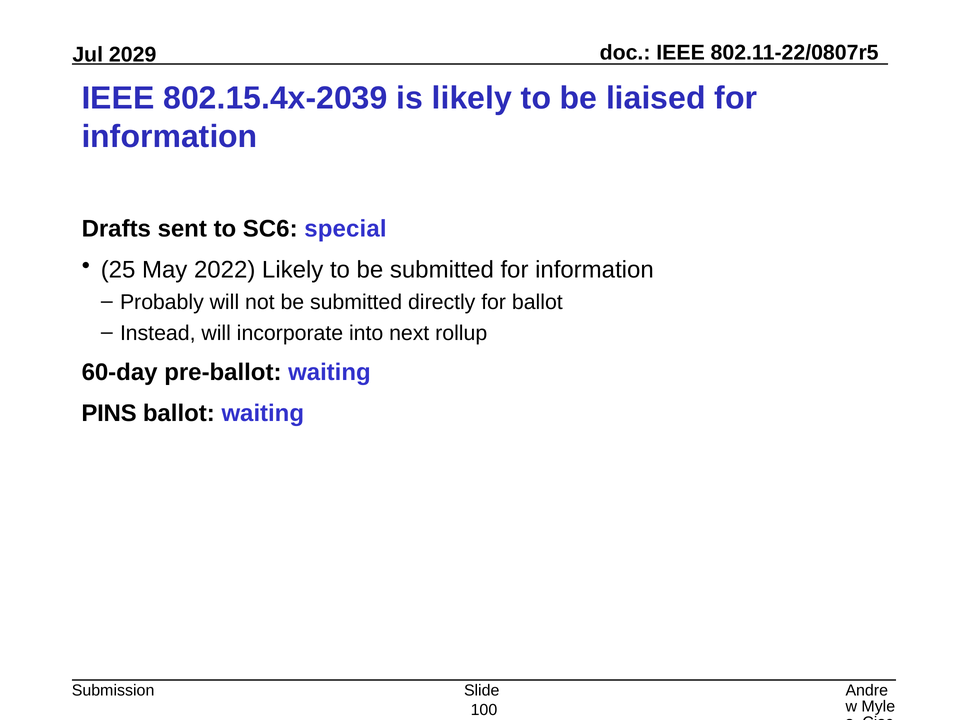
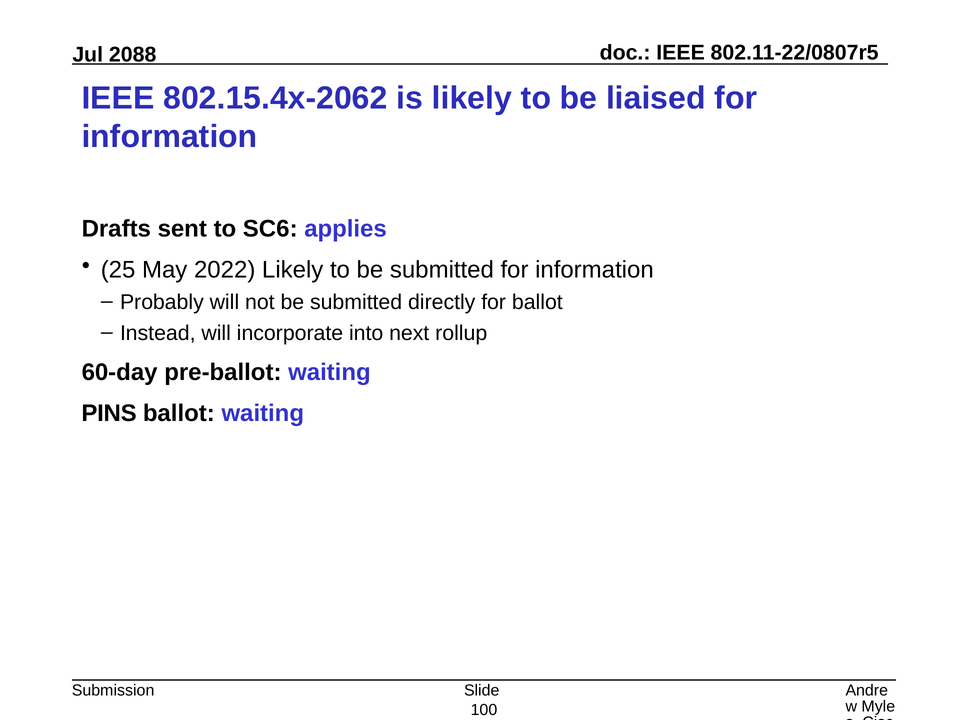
2029: 2029 -> 2088
802.15.4x-2039: 802.15.4x-2039 -> 802.15.4x-2062
special: special -> applies
